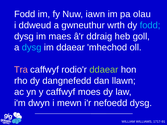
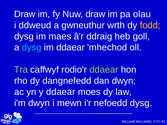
Fodd at (25, 14): Fodd -> Draw
Nuw iawn: iawn -> draw
fodd at (150, 25) colour: light blue -> yellow
Tra colour: pink -> light green
dan llawn: llawn -> dwyn
y caffwyf: caffwyf -> ddaear
